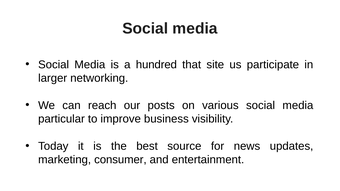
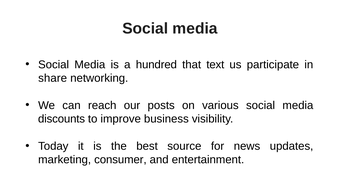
site: site -> text
larger: larger -> share
particular: particular -> discounts
